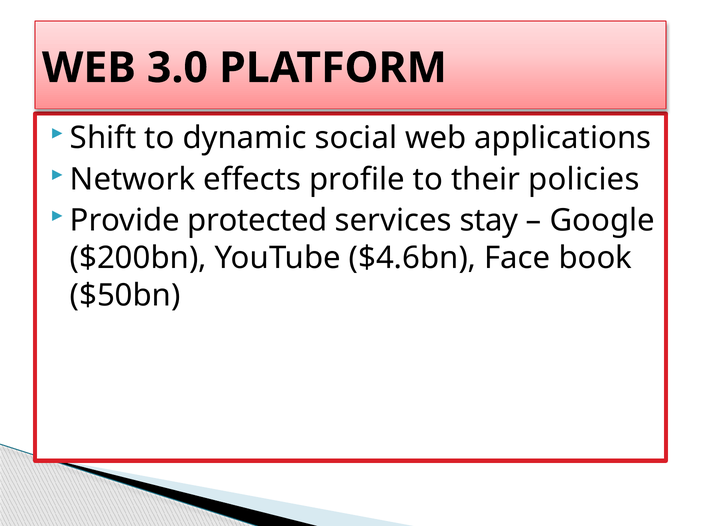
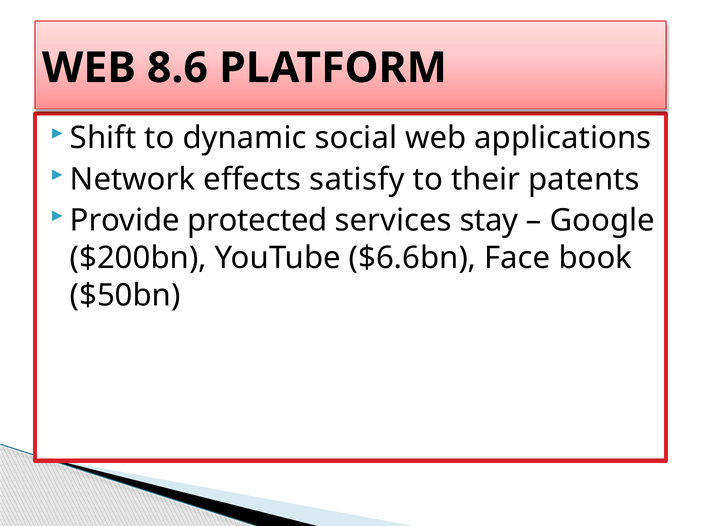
3.0: 3.0 -> 8.6
profile: profile -> satisfy
policies: policies -> patents
$4.6bn: $4.6bn -> $6.6bn
